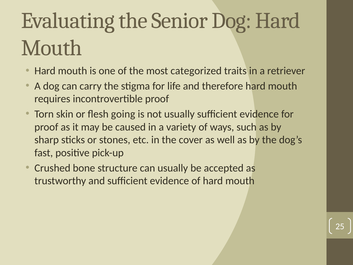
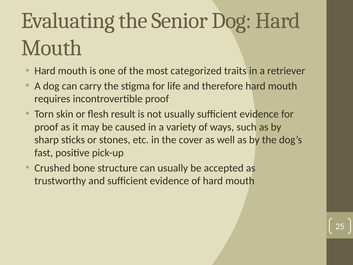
going: going -> result
